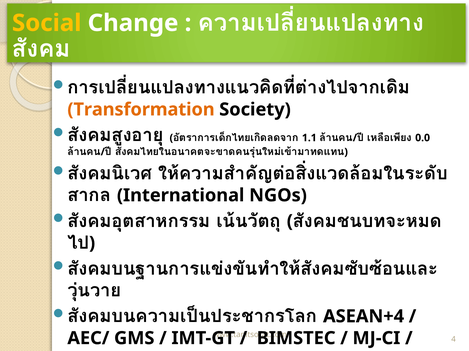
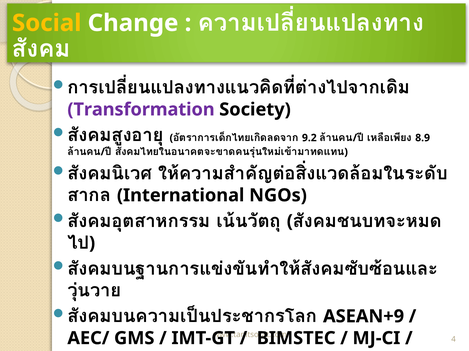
Transformation colour: orange -> purple
1.1: 1.1 -> 9.2
0.0: 0.0 -> 8.9
ASEAN+4: ASEAN+4 -> ASEAN+9
